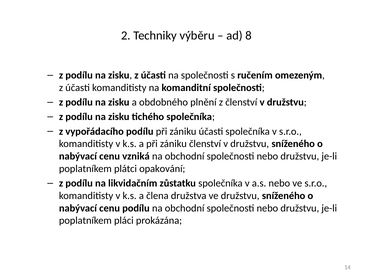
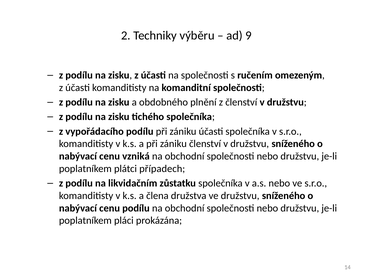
8: 8 -> 9
opakování: opakování -> případech
